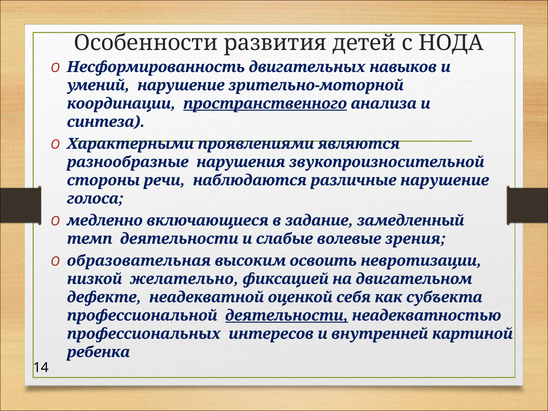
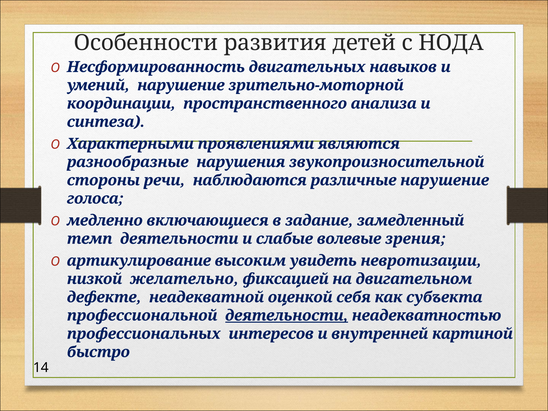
пространственного underline: present -> none
образовательная: образовательная -> артикулирование
освоить: освоить -> увидеть
ребенка: ребенка -> быстро
